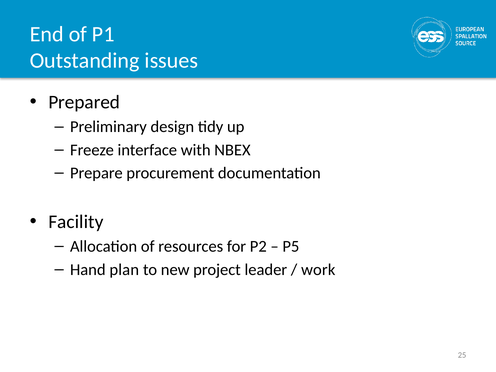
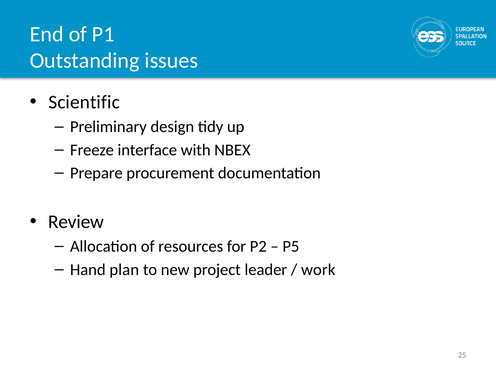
Prepared: Prepared -> Scientific
Facility: Facility -> Review
